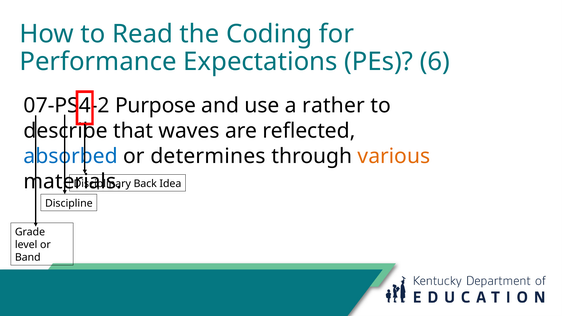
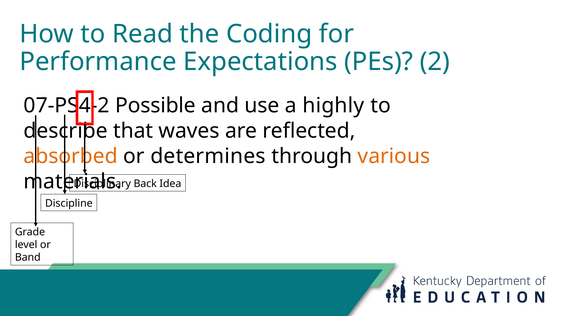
6: 6 -> 2
Purpose: Purpose -> Possible
rather: rather -> highly
absorbed colour: blue -> orange
